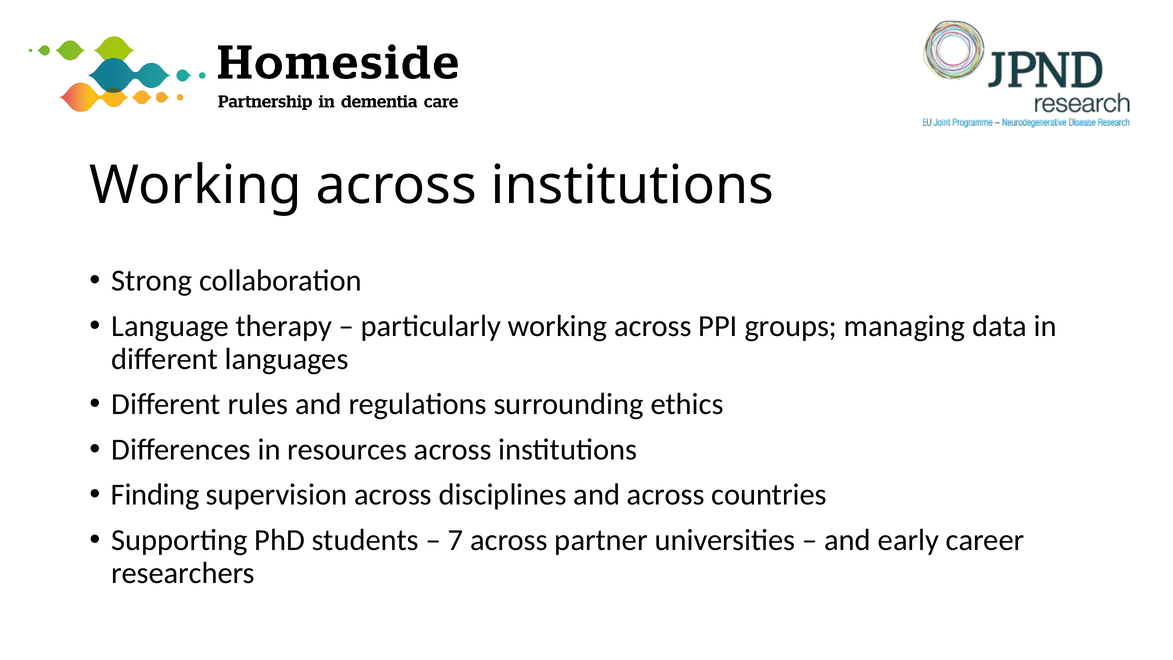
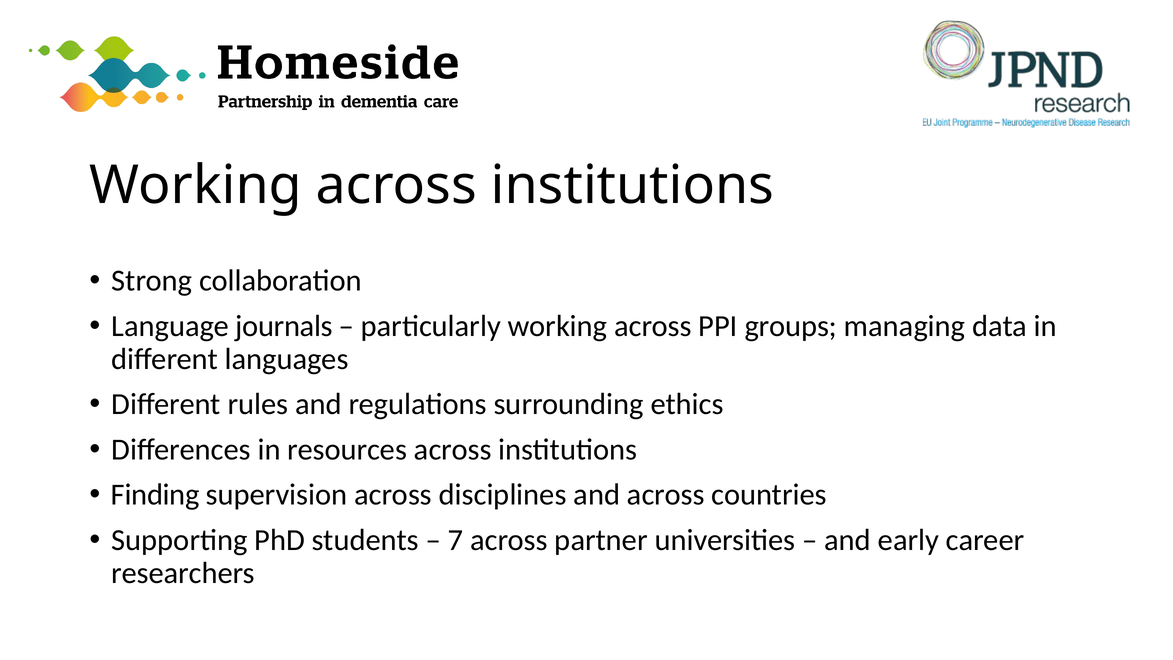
therapy: therapy -> journals
